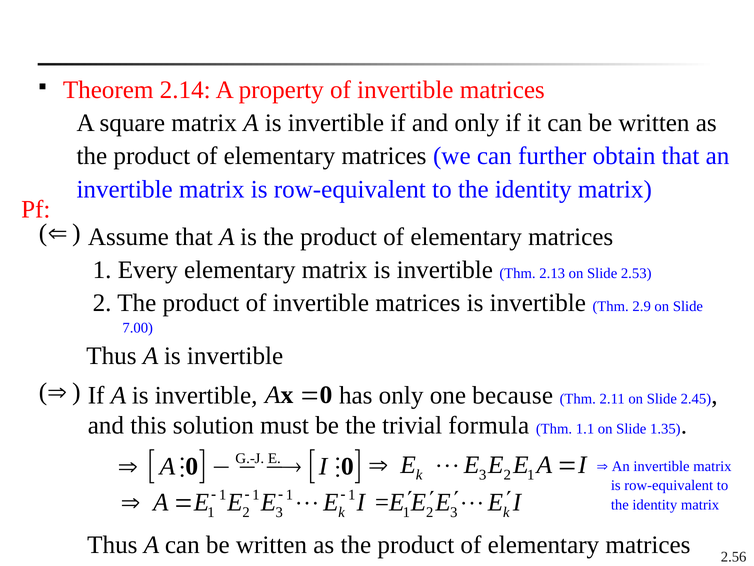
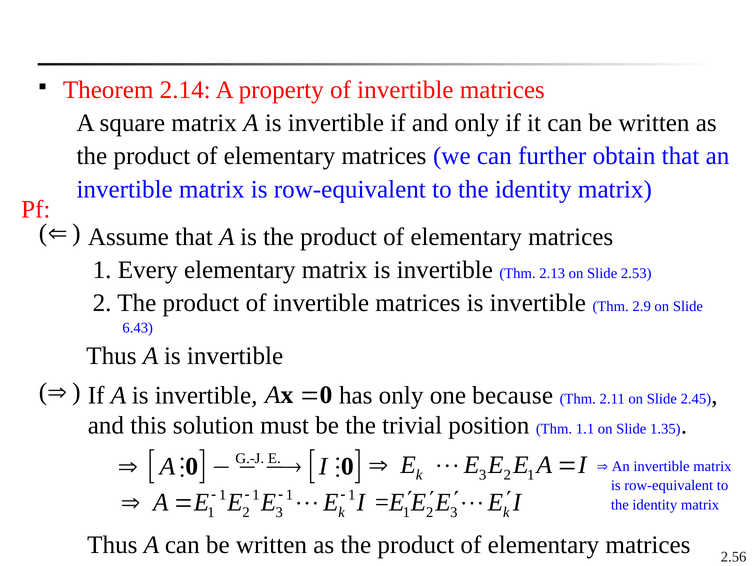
7.00: 7.00 -> 6.43
formula: formula -> position
